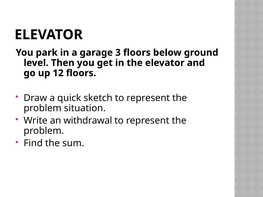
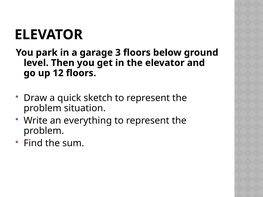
withdrawal: withdrawal -> everything
